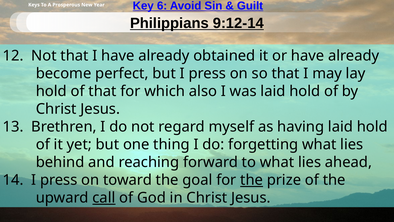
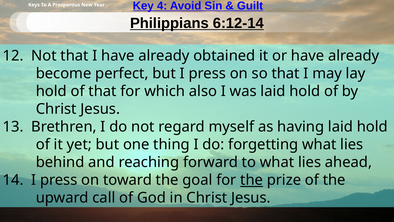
6: 6 -> 4
9:12-14: 9:12-14 -> 6:12-14
call underline: present -> none
